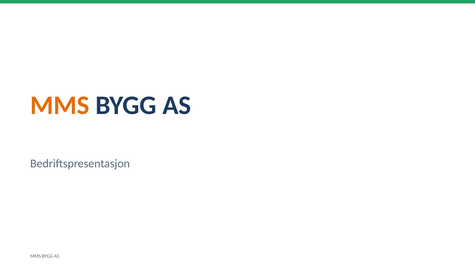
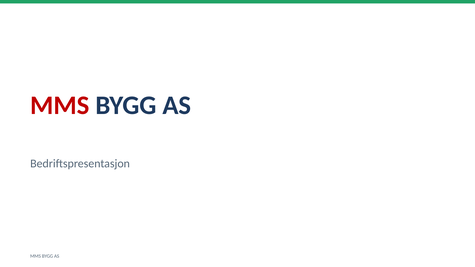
MMS at (60, 105) colour: orange -> red
